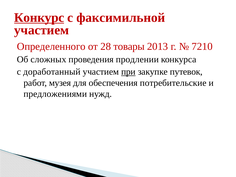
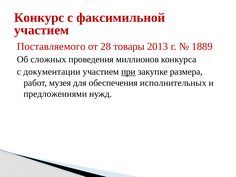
Конкурс underline: present -> none
Определенного: Определенного -> Поставляемого
7210: 7210 -> 1889
продлении: продлении -> миллионов
доработанный: доработанный -> документации
путевок: путевок -> размера
потребительские: потребительские -> исполнительных
